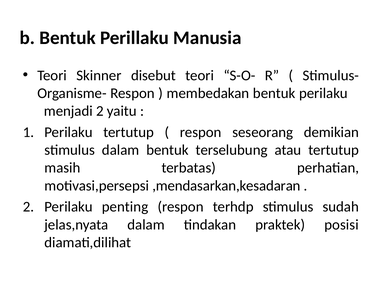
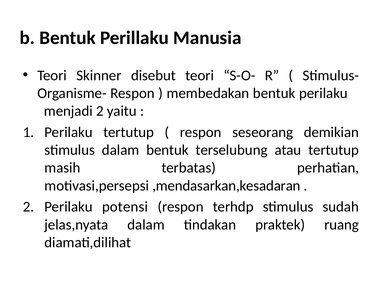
penting: penting -> potensi
posisi: posisi -> ruang
